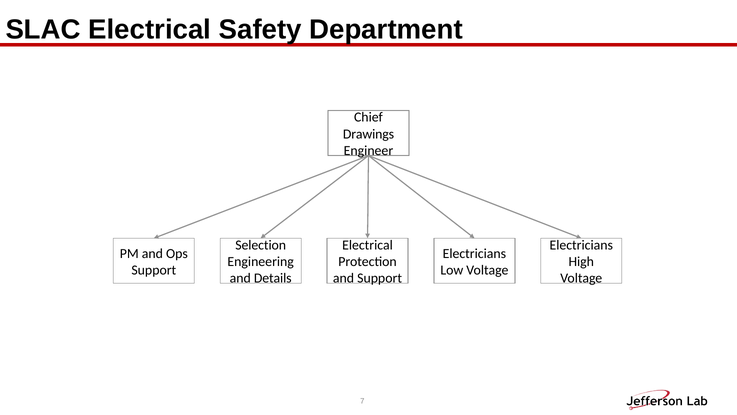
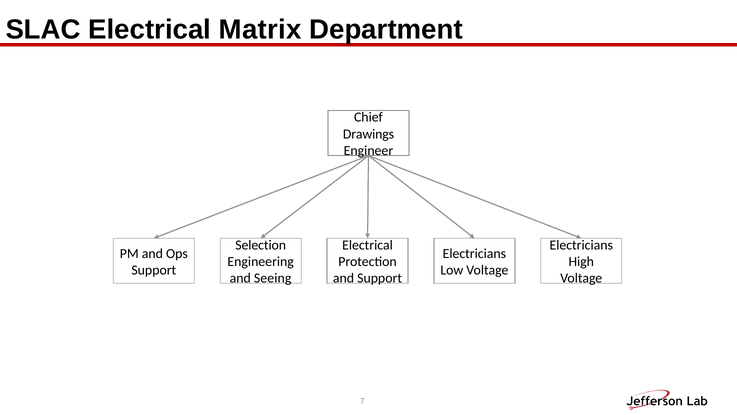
Safety: Safety -> Matrix
Details: Details -> Seeing
